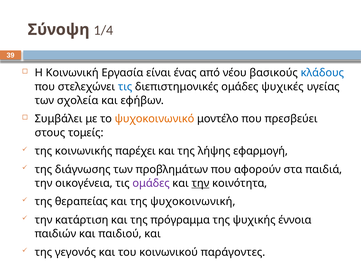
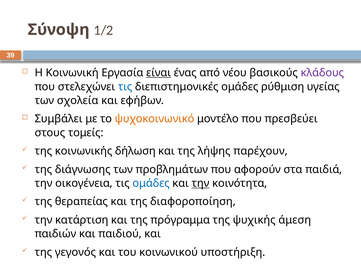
1/4: 1/4 -> 1/2
είναι underline: none -> present
κλάδους colour: blue -> purple
ψυχικές: ψυχικές -> ρύθμιση
παρέχει: παρέχει -> δήλωση
εφαρμογή: εφαρμογή -> παρέχουν
ομάδες at (151, 184) colour: purple -> blue
ψυχοκοινωνική: ψυχοκοινωνική -> διαφοροποίηση
έννοια: έννοια -> άμεση
παράγοντες: παράγοντες -> υποστήριξη
